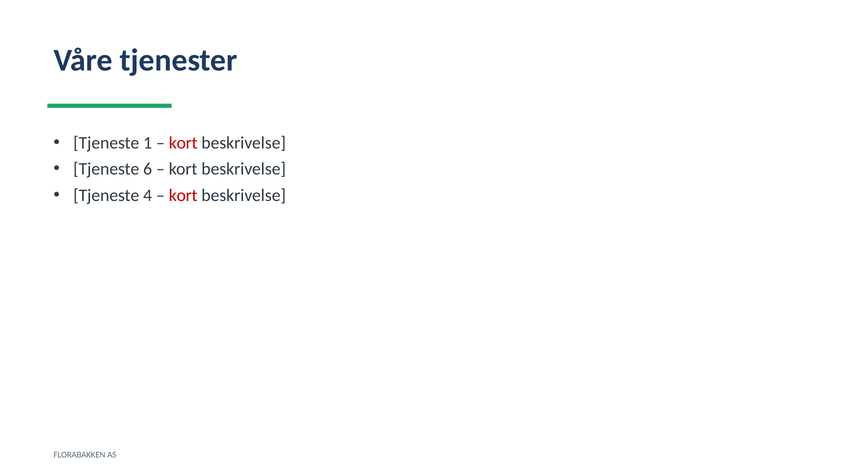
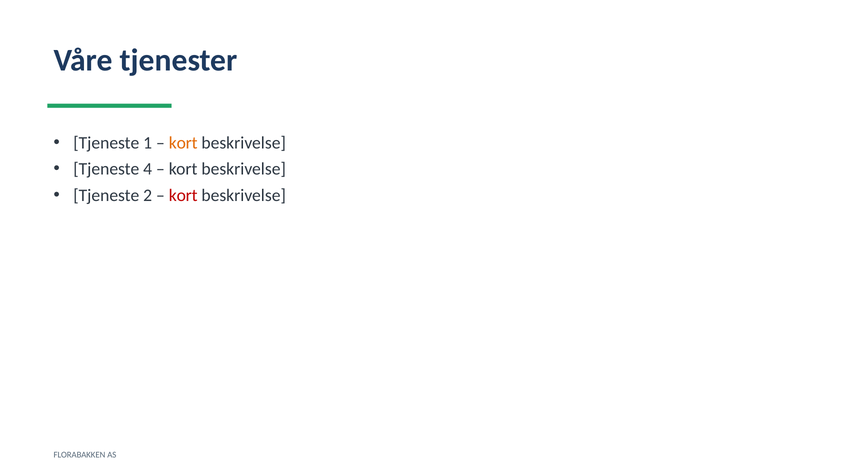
kort at (183, 143) colour: red -> orange
6: 6 -> 4
4: 4 -> 2
